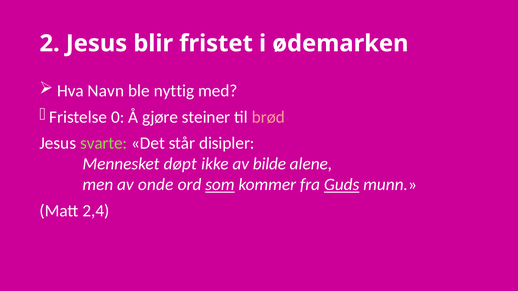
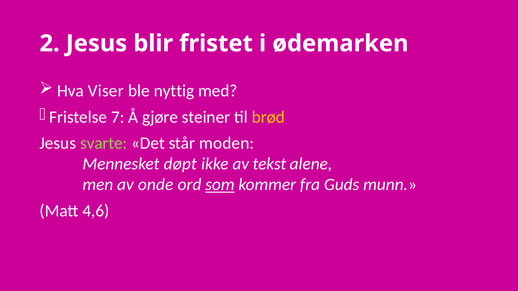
Navn: Navn -> Viser
0: 0 -> 7
brød colour: pink -> yellow
disipler: disipler -> moden
bilde: bilde -> tekst
Guds underline: present -> none
2,4: 2,4 -> 4,6
